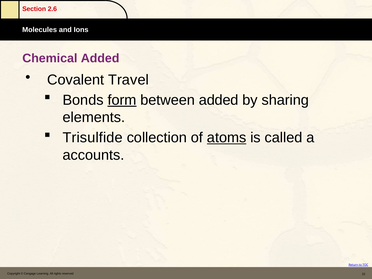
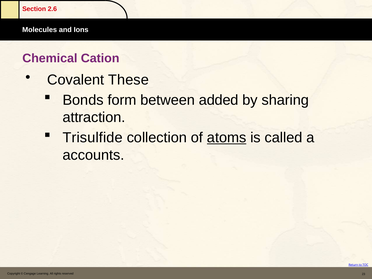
Chemical Added: Added -> Cation
Travel: Travel -> These
form underline: present -> none
elements: elements -> attraction
